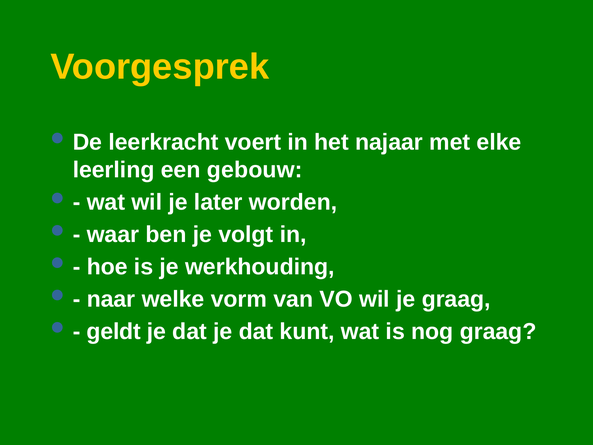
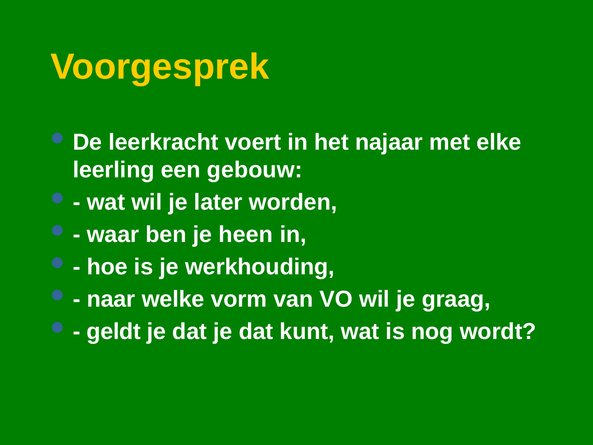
volgt: volgt -> heen
nog graag: graag -> wordt
